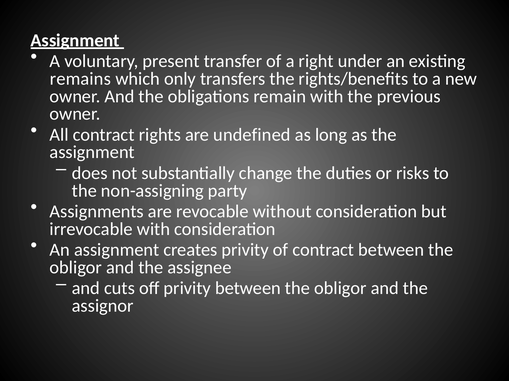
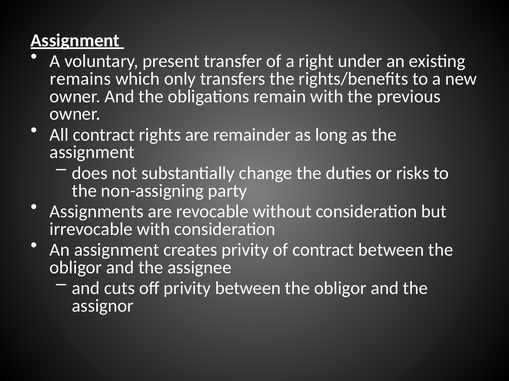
undefined: undefined -> remainder
